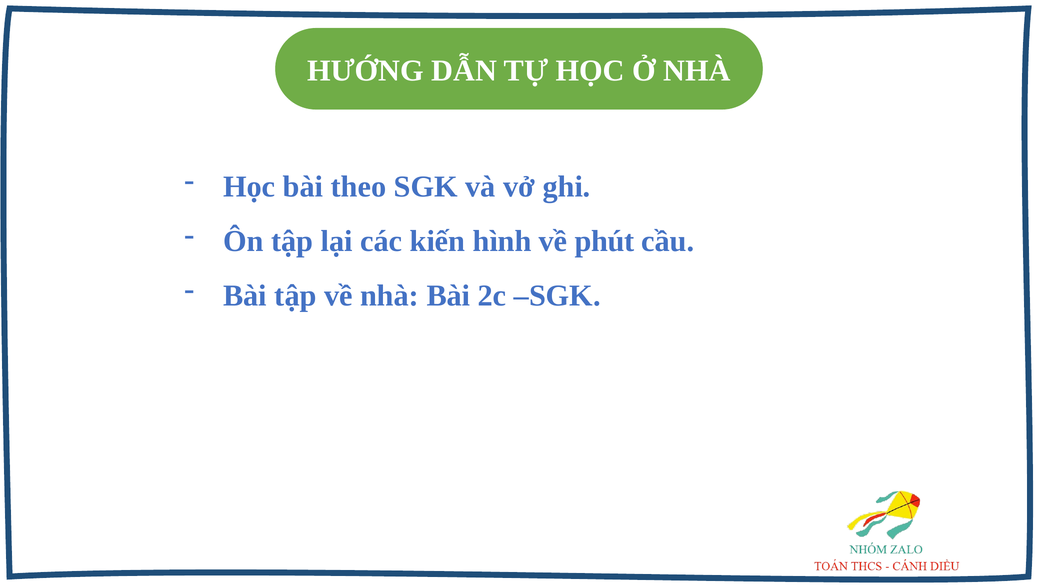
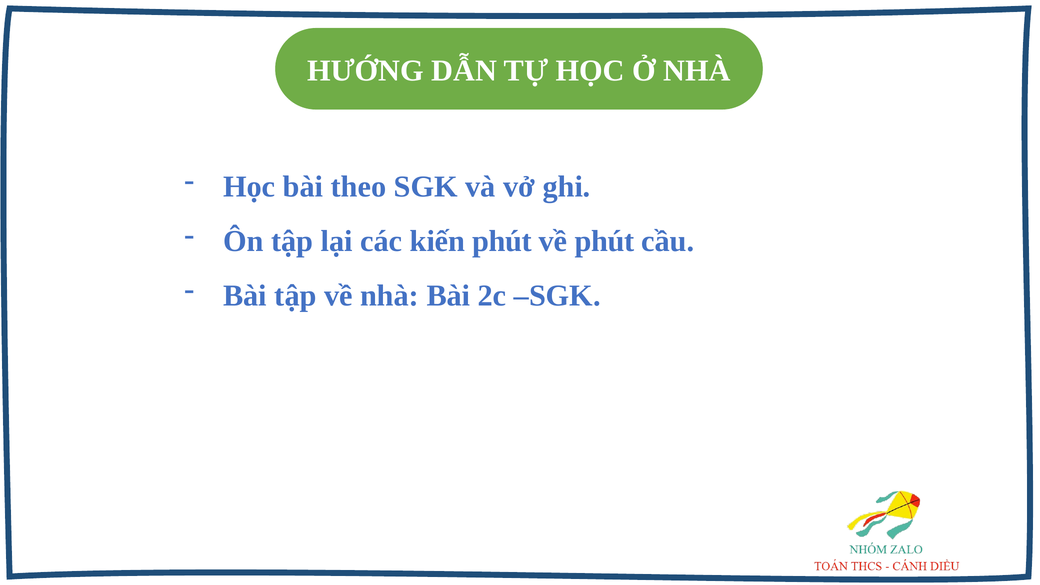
kiến hình: hình -> phút
